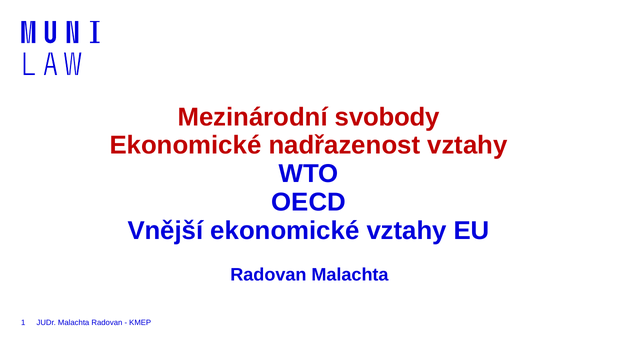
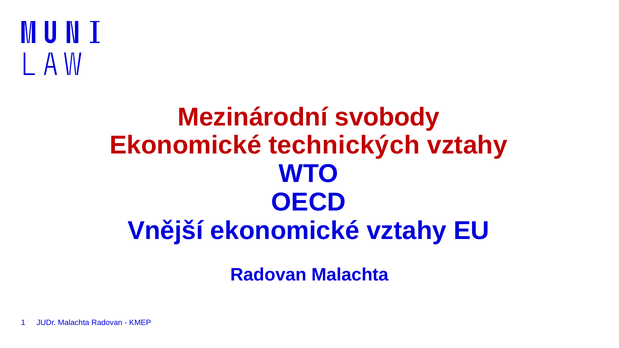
nadřazenost: nadřazenost -> technických
